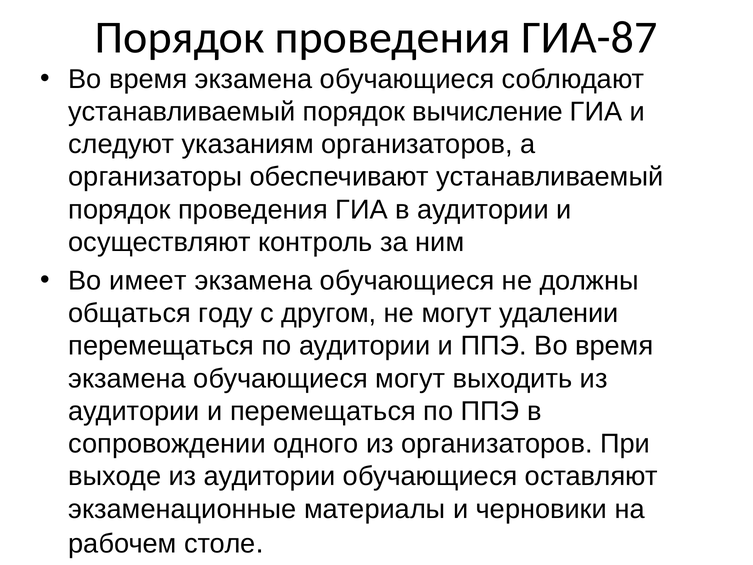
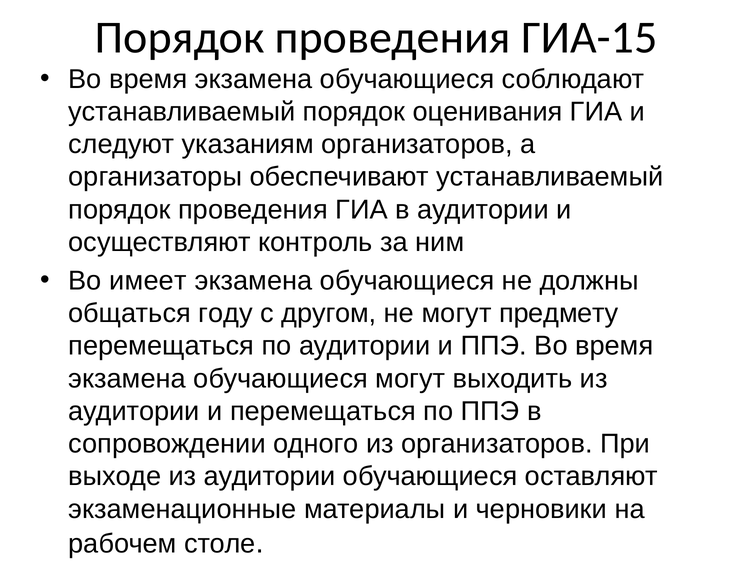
ГИА-87: ГИА-87 -> ГИА-15
вычисление: вычисление -> оценивания
удалении: удалении -> предмету
